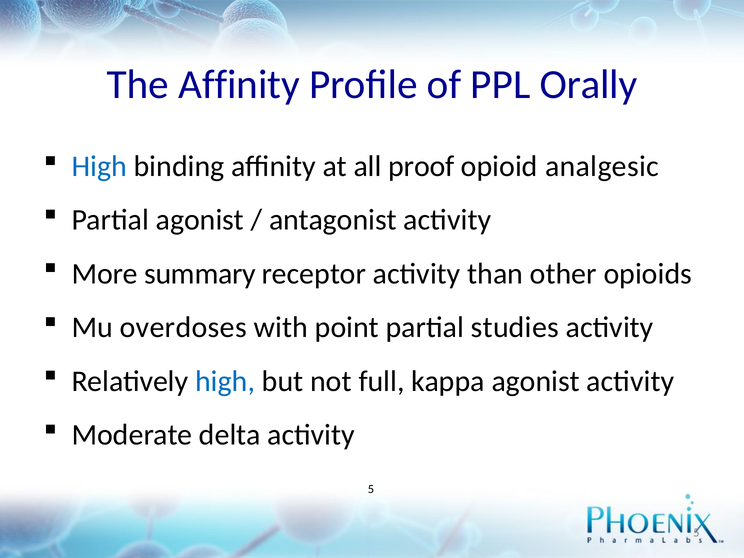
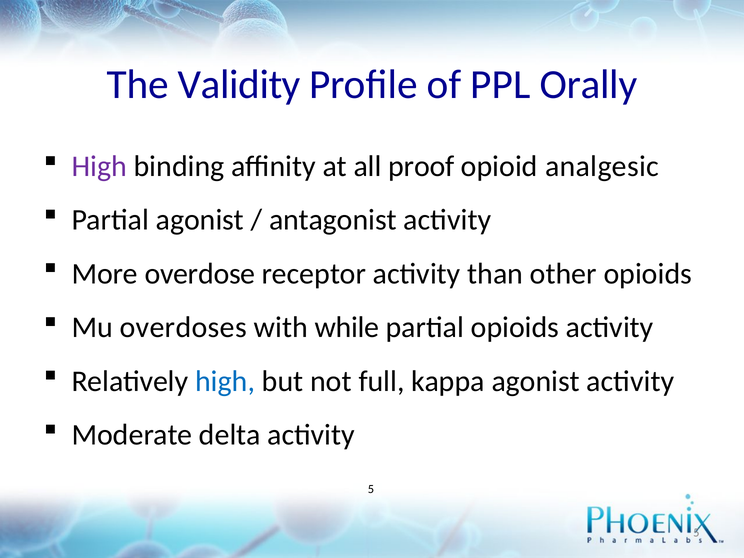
The Affinity: Affinity -> Validity
High at (99, 166) colour: blue -> purple
summary: summary -> overdose
point: point -> while
partial studies: studies -> opioids
